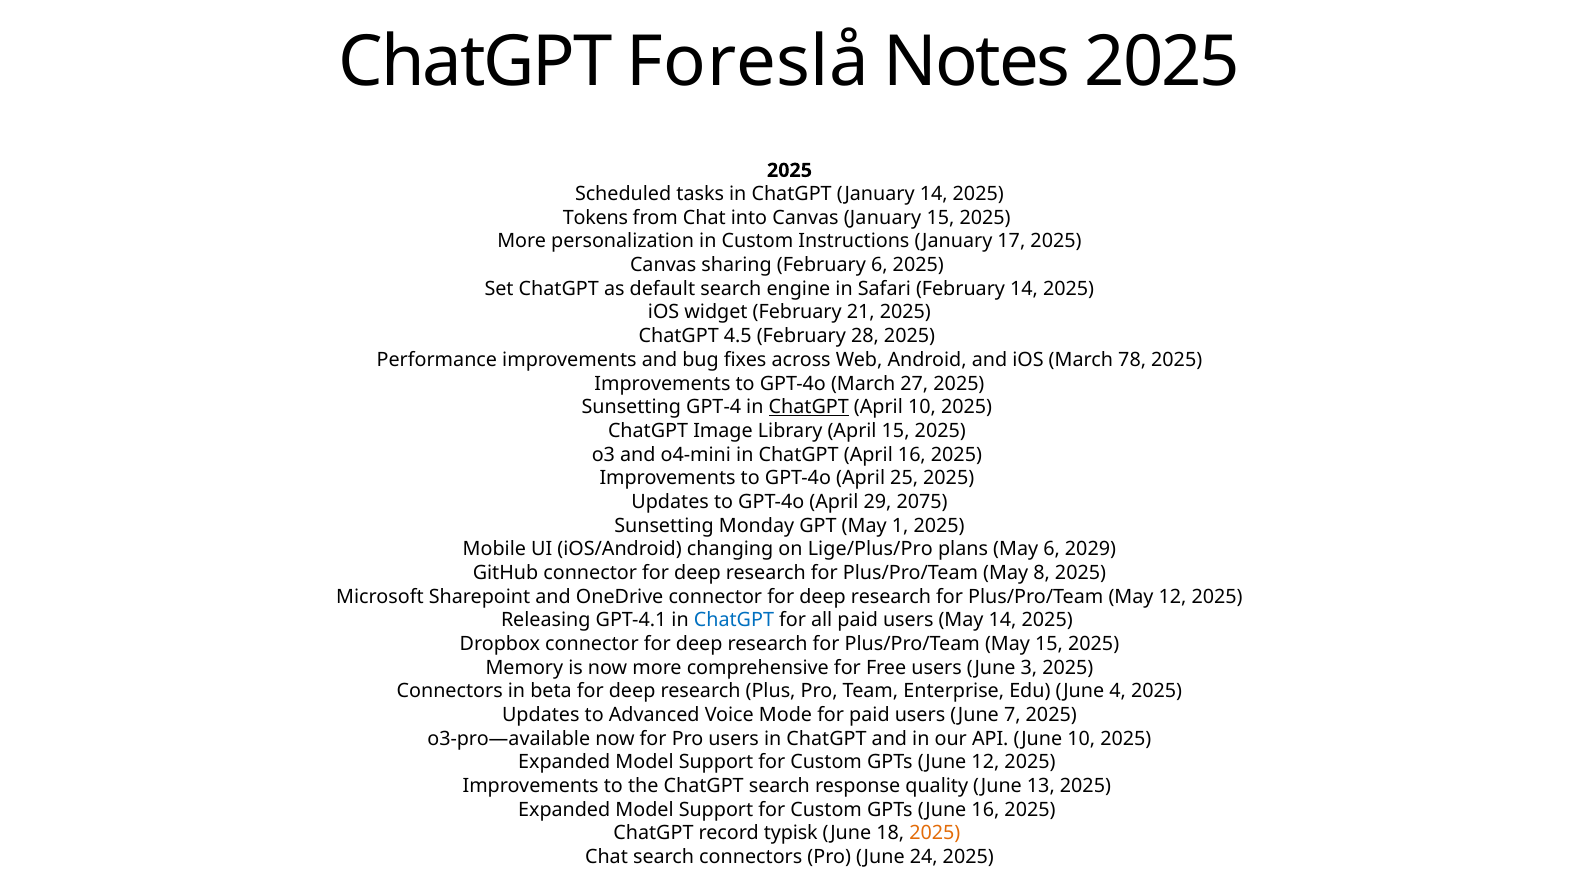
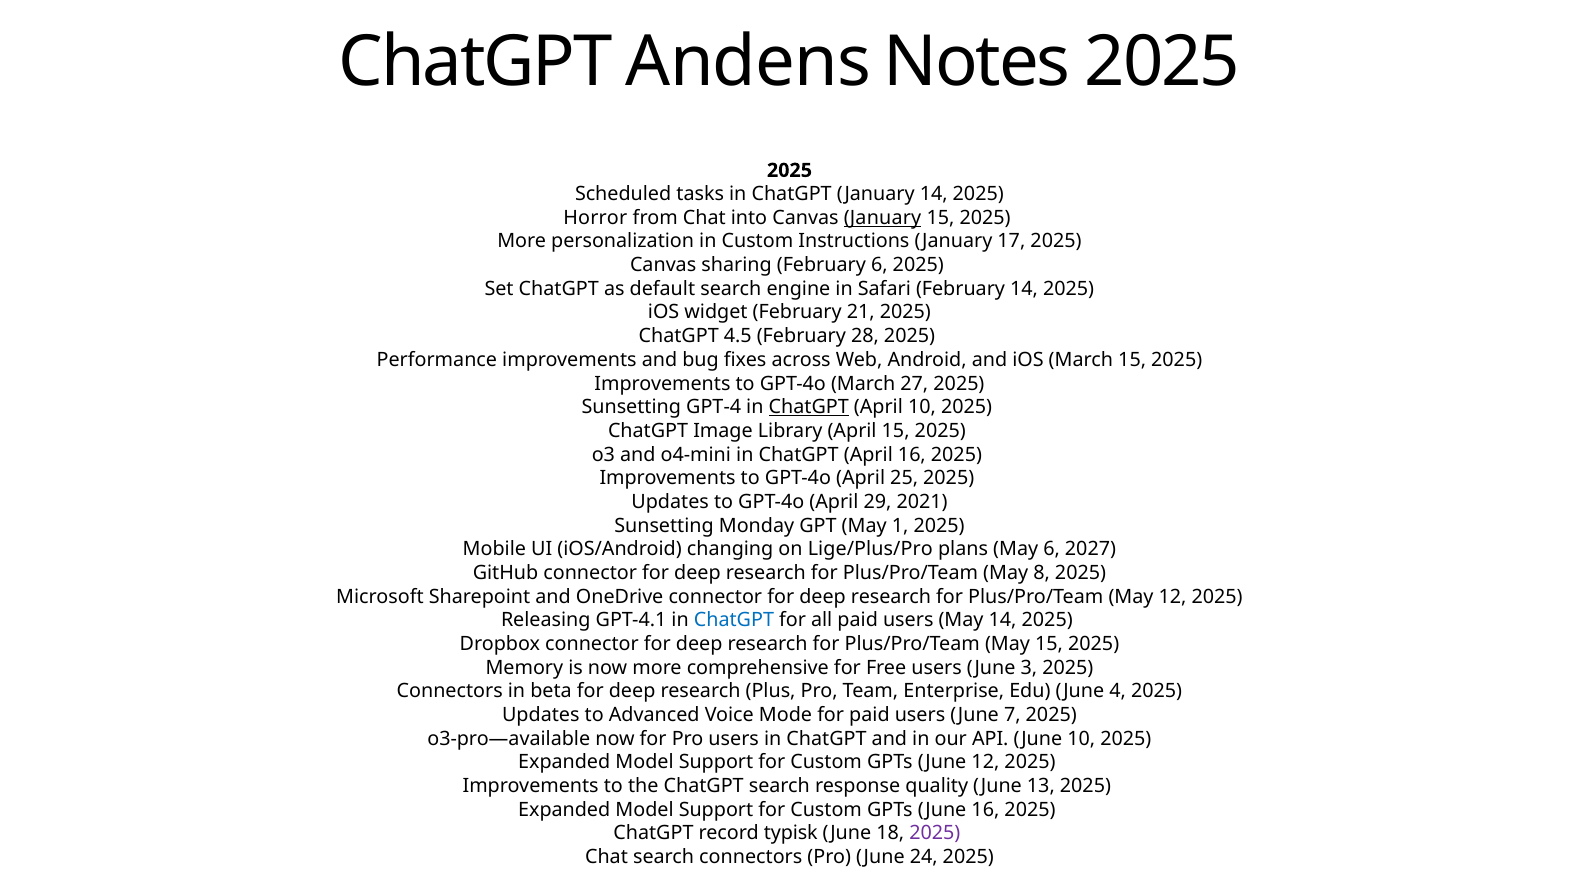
Foreslå: Foreslå -> Andens
Tokens: Tokens -> Horror
January at (883, 218) underline: none -> present
March 78: 78 -> 15
2075: 2075 -> 2021
2029: 2029 -> 2027
2025 at (935, 834) colour: orange -> purple
